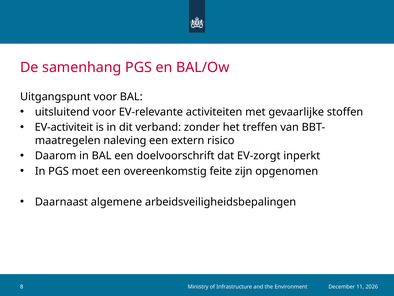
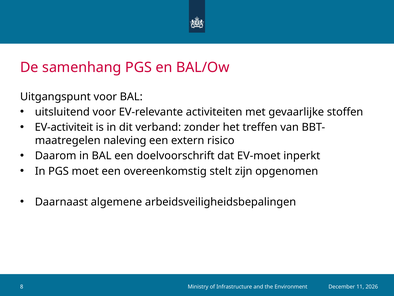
EV-zorgt: EV-zorgt -> EV-moet
feite: feite -> stelt
